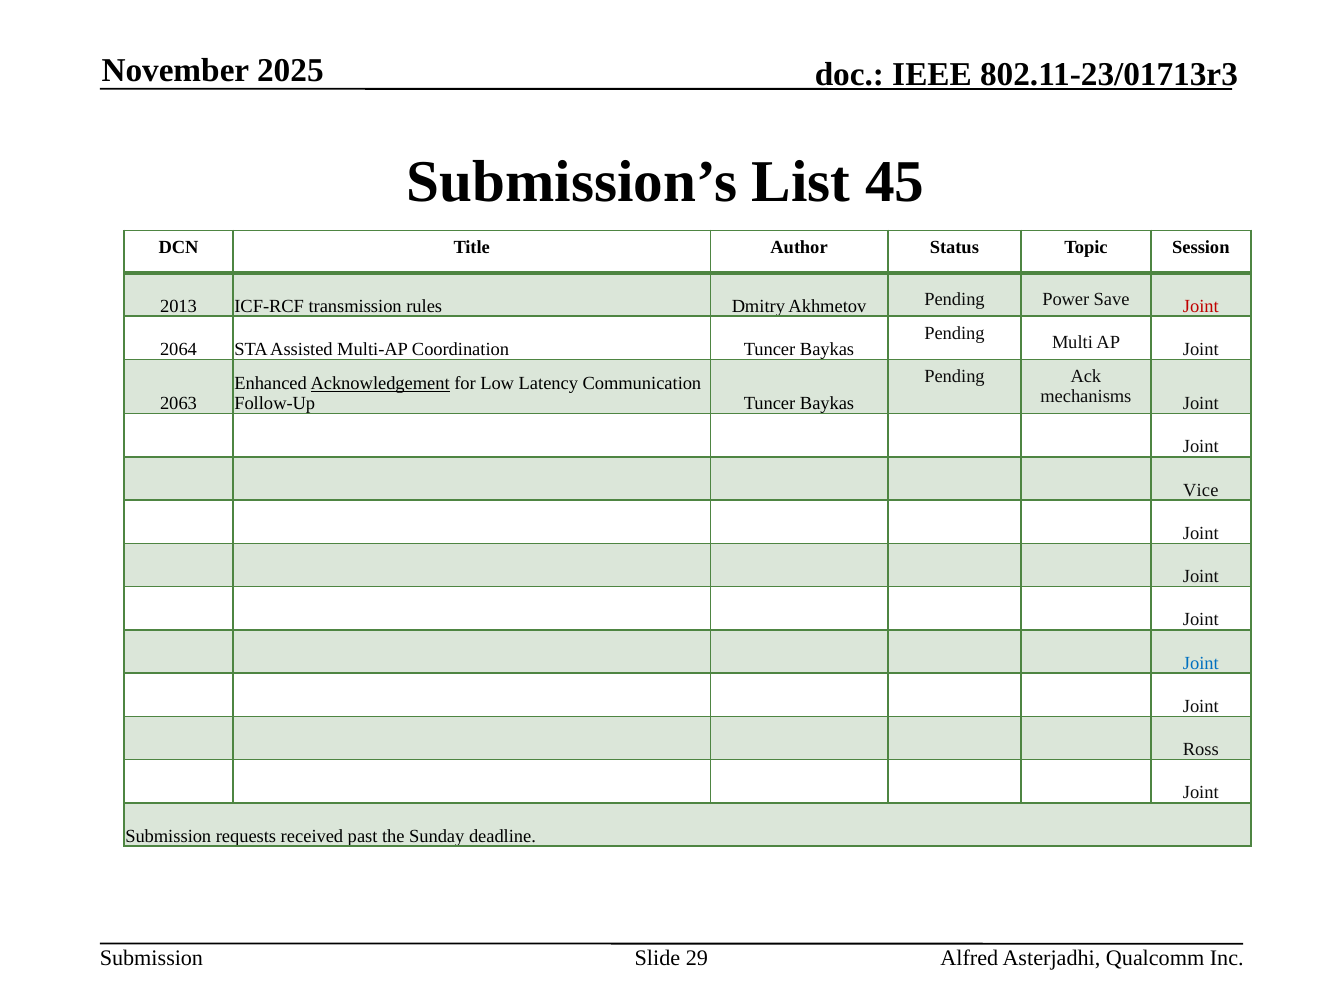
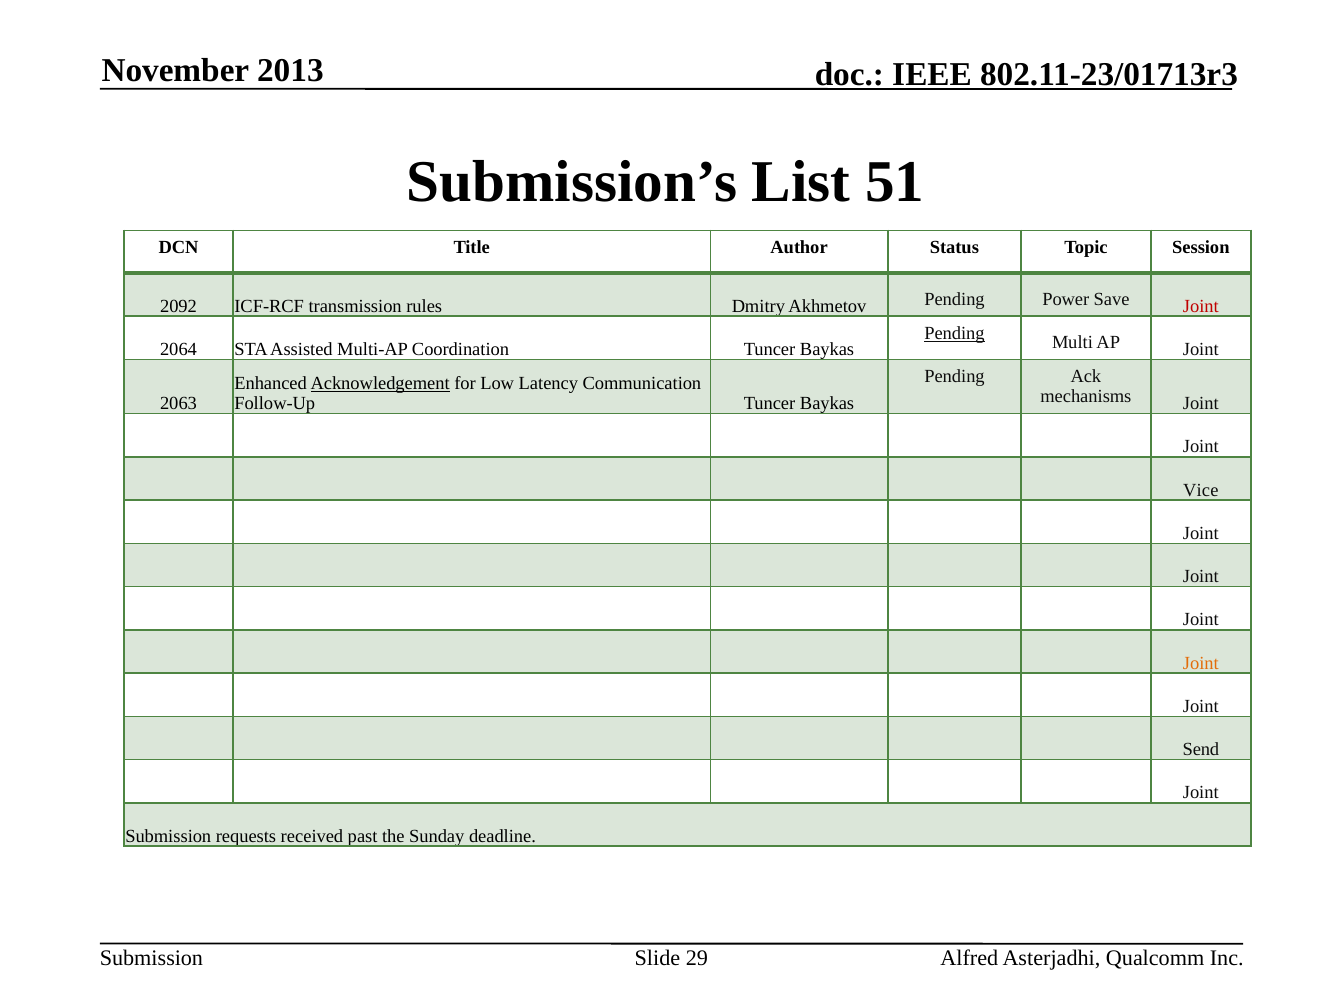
2025: 2025 -> 2013
45: 45 -> 51
2013: 2013 -> 2092
Pending at (955, 333) underline: none -> present
Joint at (1201, 663) colour: blue -> orange
Ross: Ross -> Send
